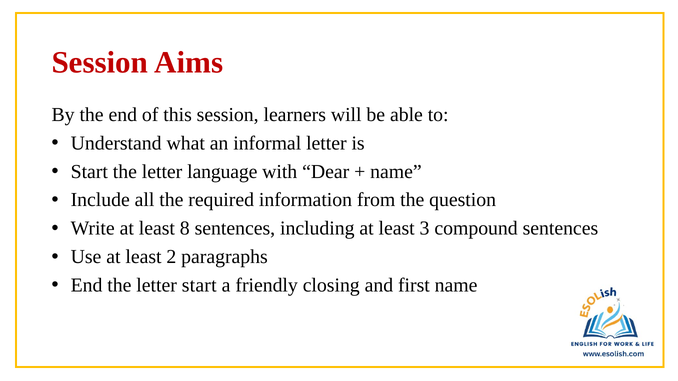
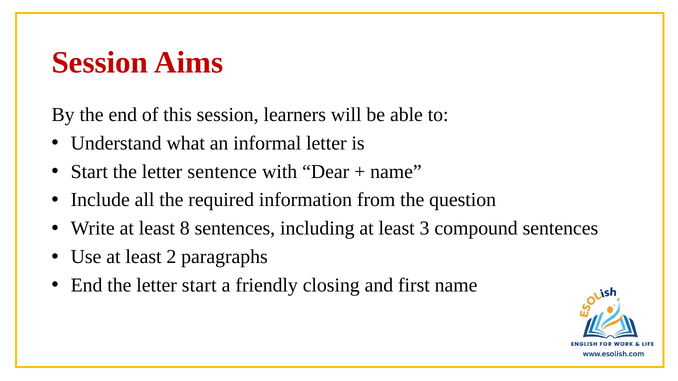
language: language -> sentence
